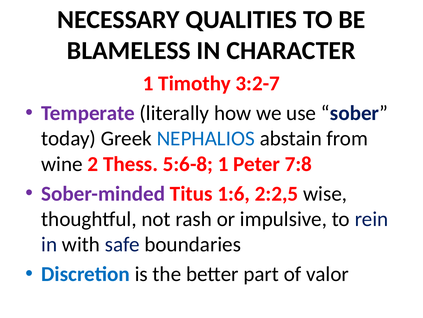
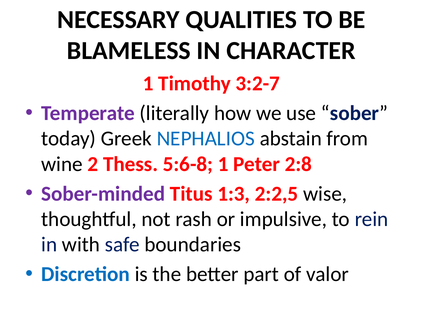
7:8: 7:8 -> 2:8
1:6: 1:6 -> 1:3
